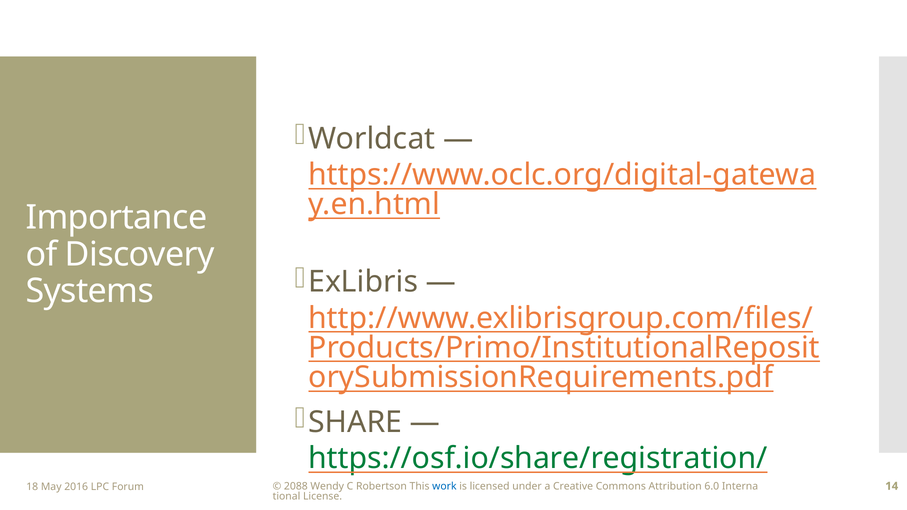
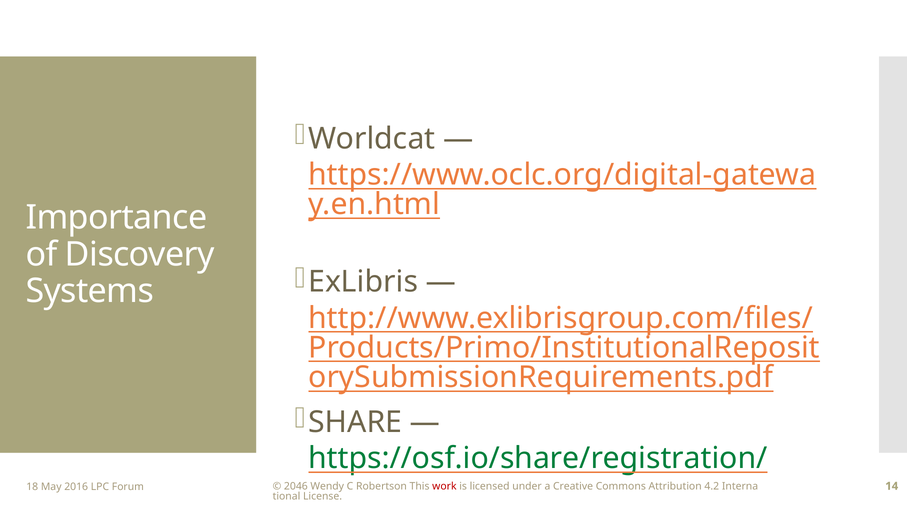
2088: 2088 -> 2046
work colour: blue -> red
6.0: 6.0 -> 4.2
